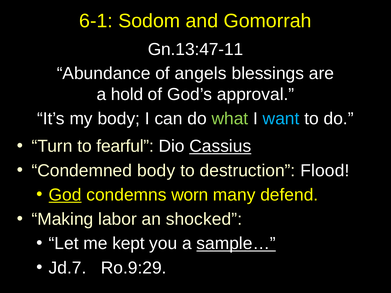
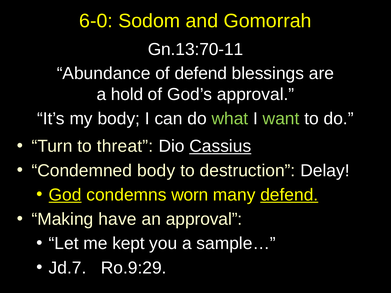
6-1: 6-1 -> 6-0
Gn.13:47-11: Gn.13:47-11 -> Gn.13:70-11
of angels: angels -> defend
want colour: light blue -> light green
fearful: fearful -> threat
Flood: Flood -> Delay
defend at (289, 195) underline: none -> present
labor: labor -> have
an shocked: shocked -> approval
sample… underline: present -> none
